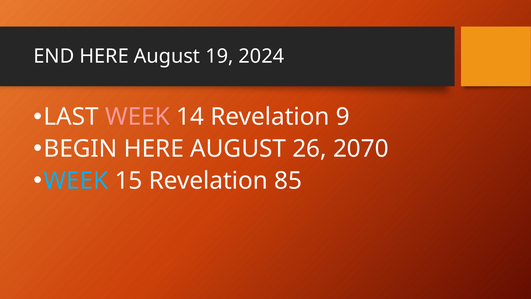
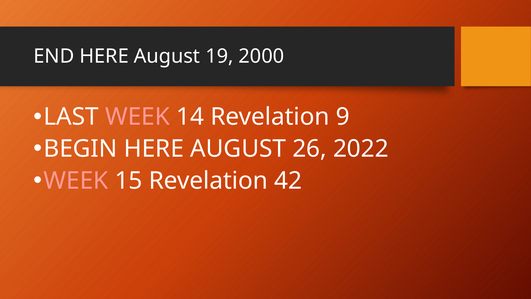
2024: 2024 -> 2000
2070: 2070 -> 2022
WEEK at (76, 181) colour: light blue -> pink
85: 85 -> 42
